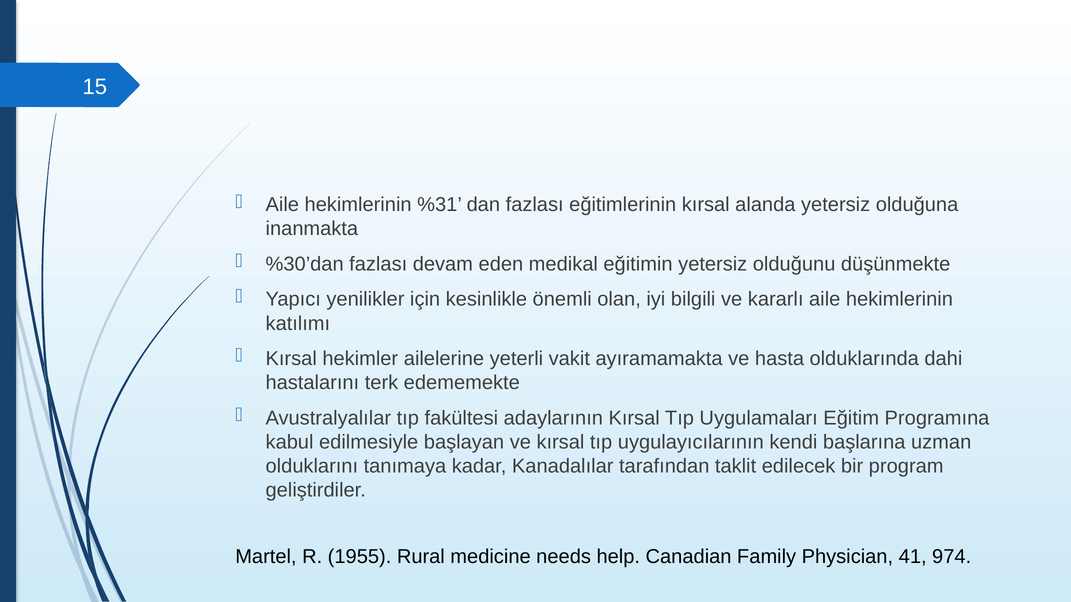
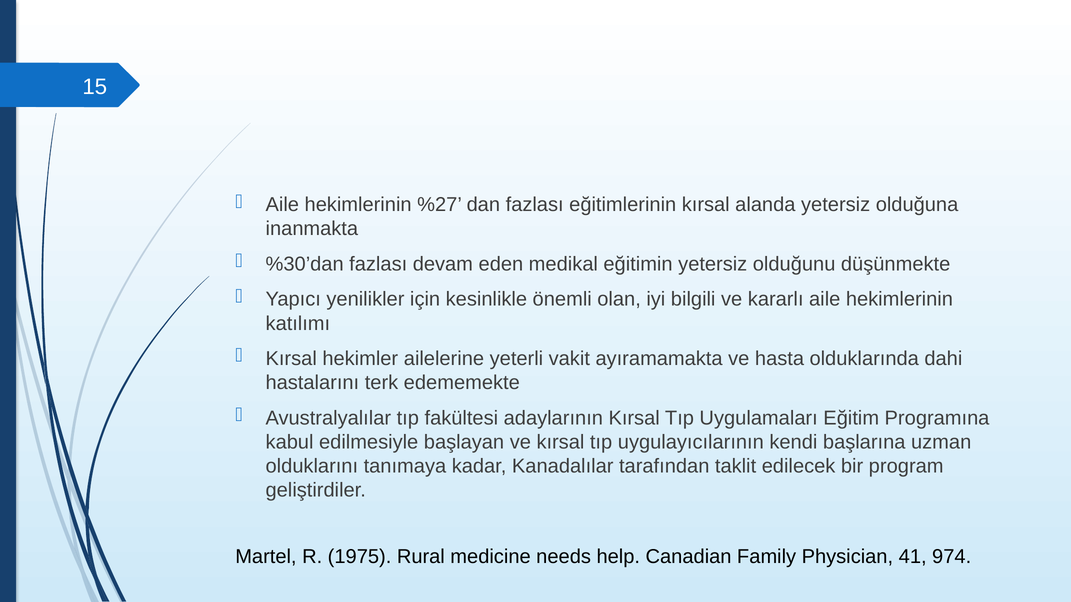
%31: %31 -> %27
1955: 1955 -> 1975
